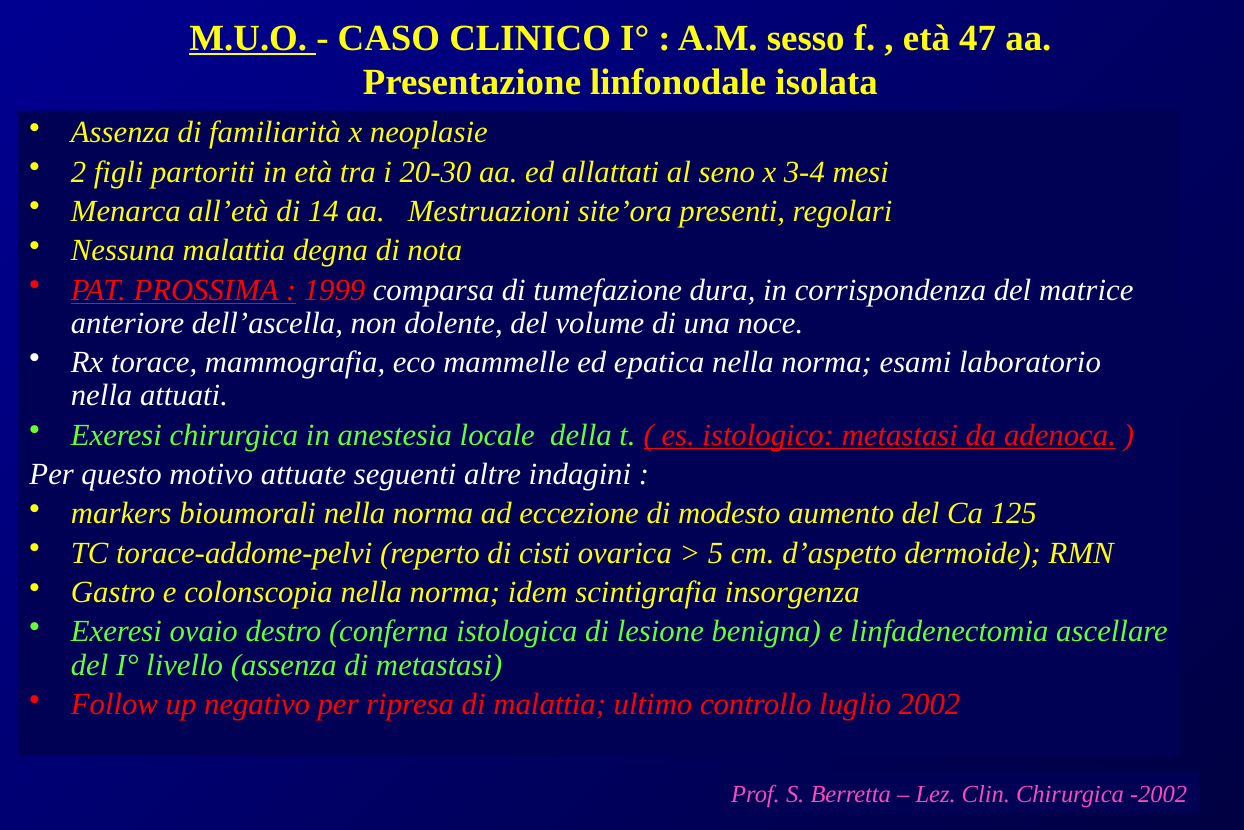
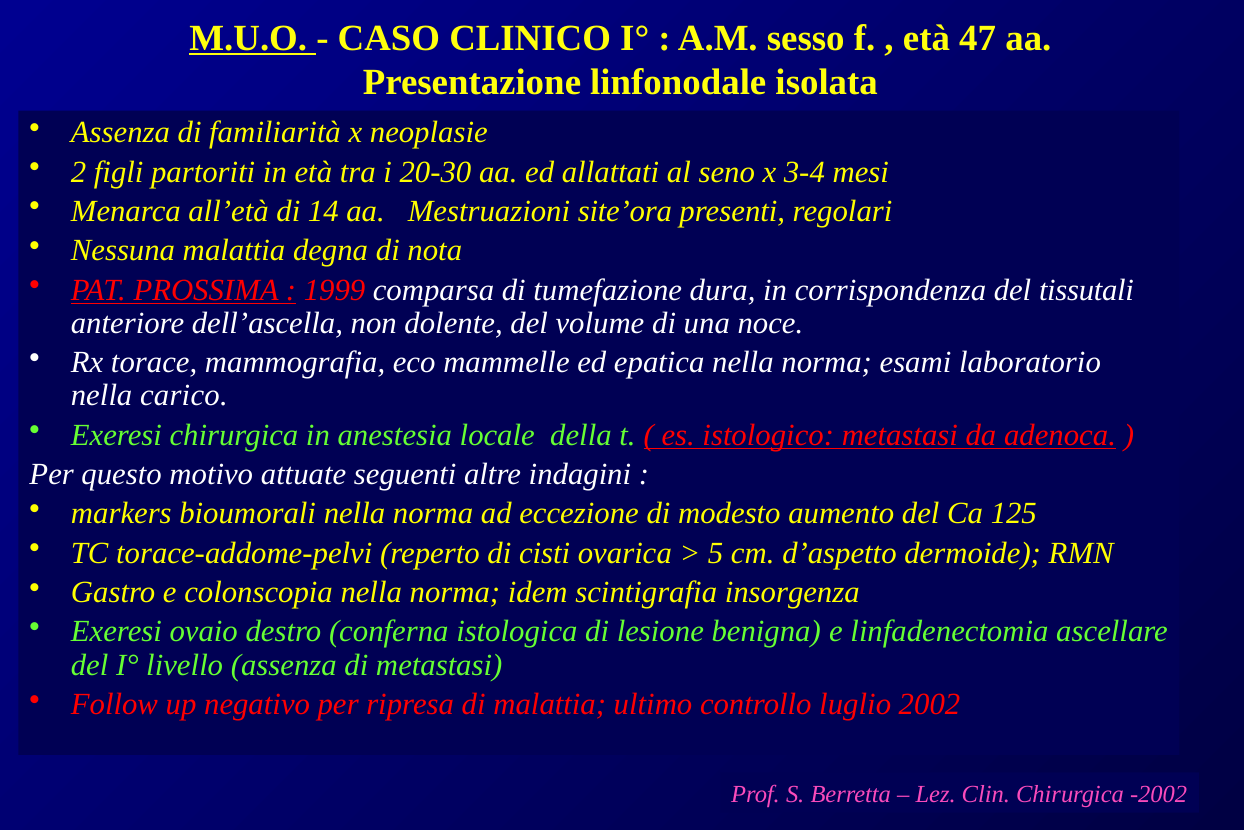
matrice: matrice -> tissutali
attuati: attuati -> carico
